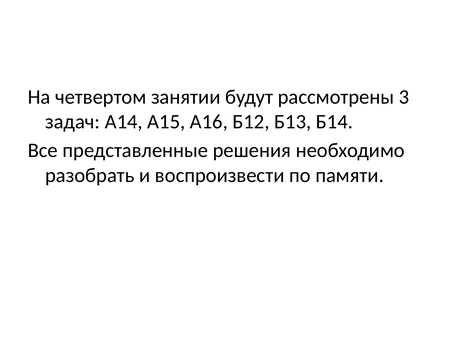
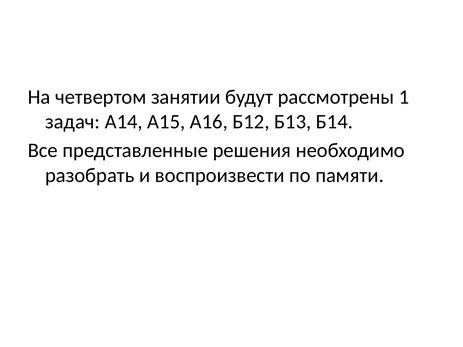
3: 3 -> 1
